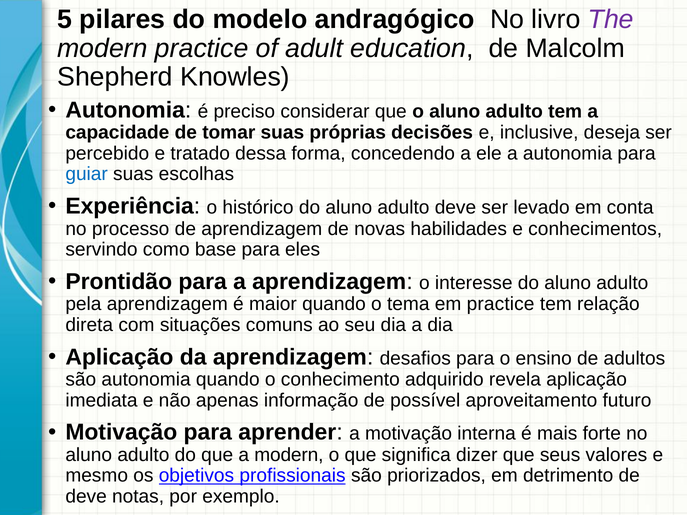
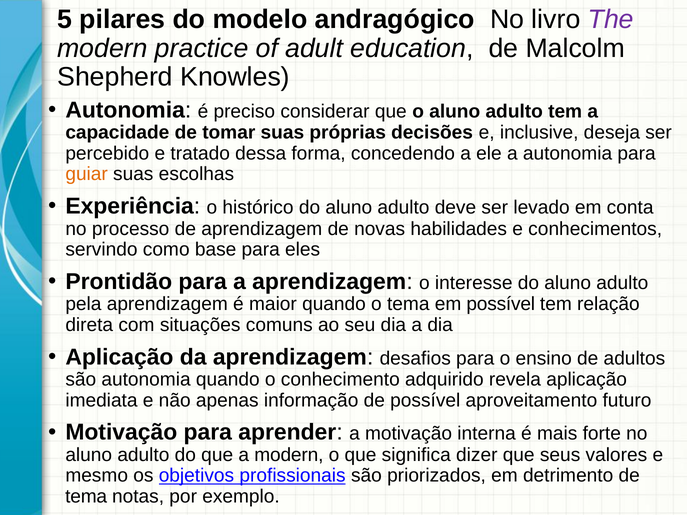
guiar colour: blue -> orange
em practice: practice -> possível
deve at (86, 497): deve -> tema
